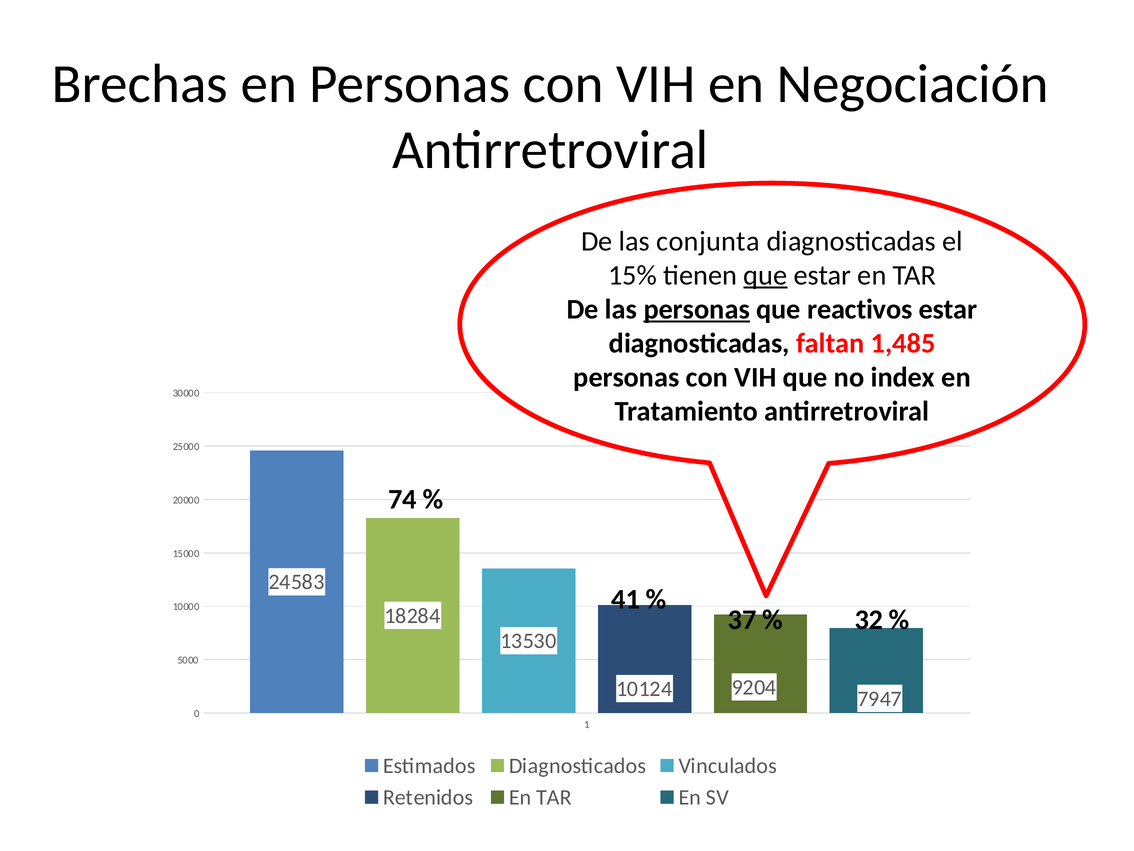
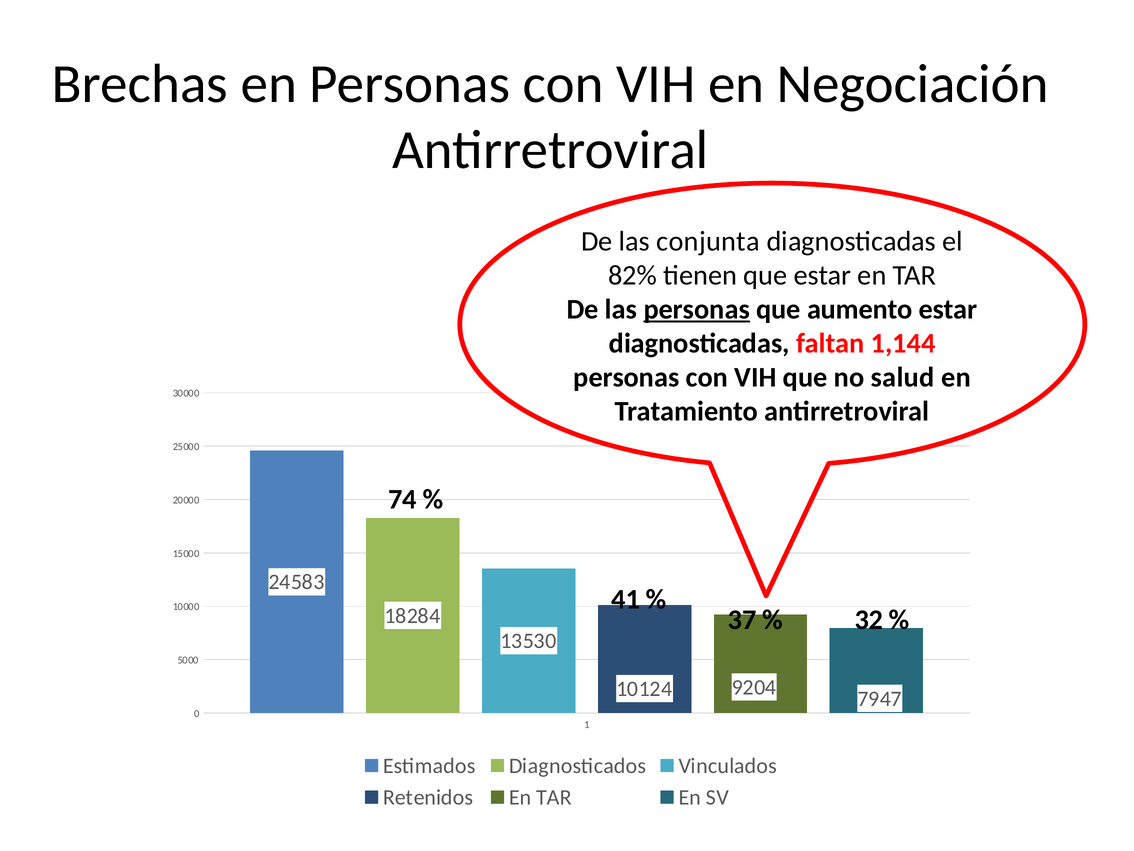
15%: 15% -> 82%
que at (765, 275) underline: present -> none
reactivos: reactivos -> aumento
1,485: 1,485 -> 1,144
index: index -> salud
